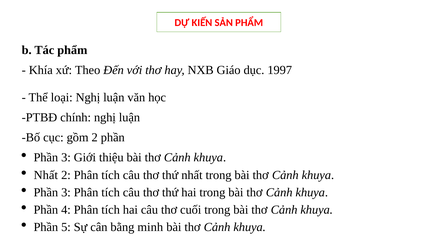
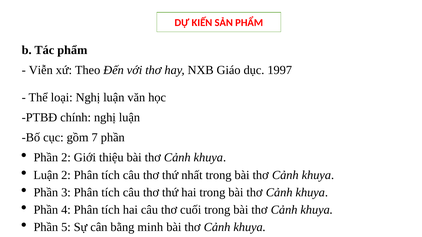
Khía: Khía -> Viễn
gồm 2: 2 -> 7
3 at (66, 158): 3 -> 2
Nhất at (46, 175): Nhất -> Luận
